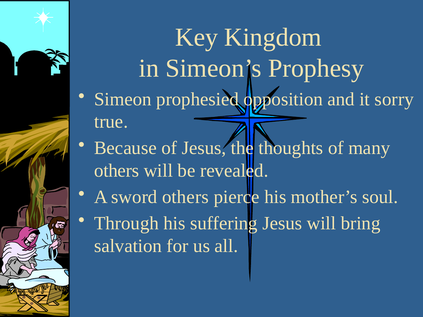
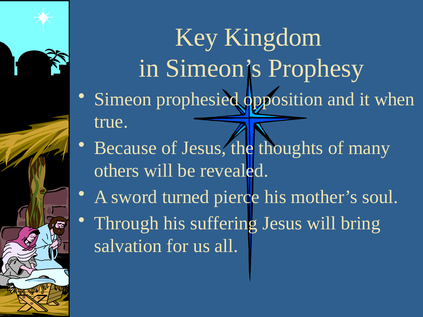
sorry: sorry -> when
sword others: others -> turned
